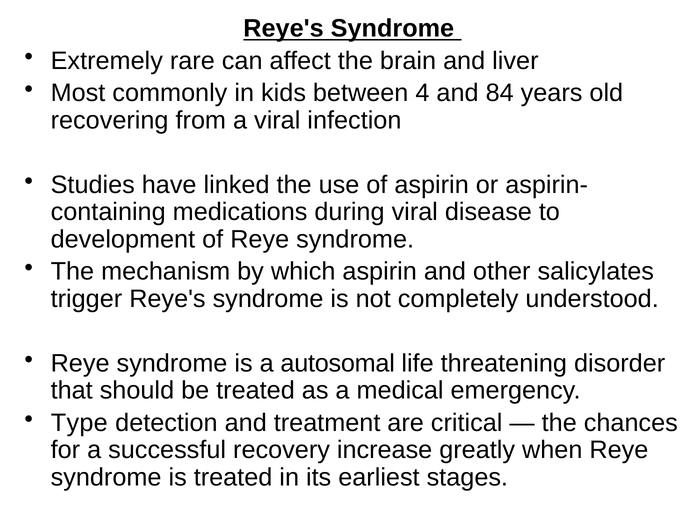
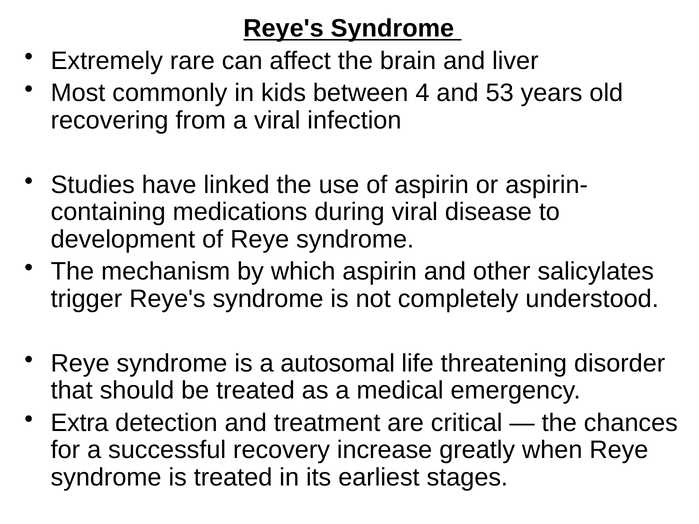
84: 84 -> 53
Type: Type -> Extra
